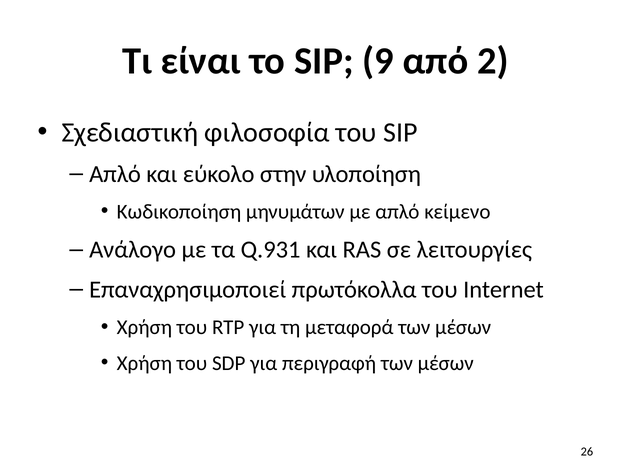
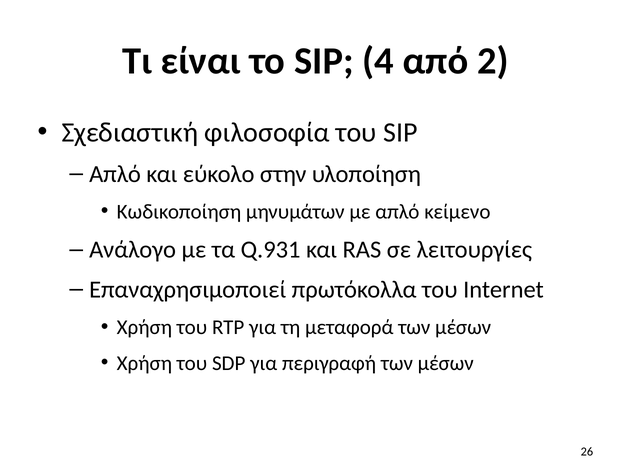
9: 9 -> 4
